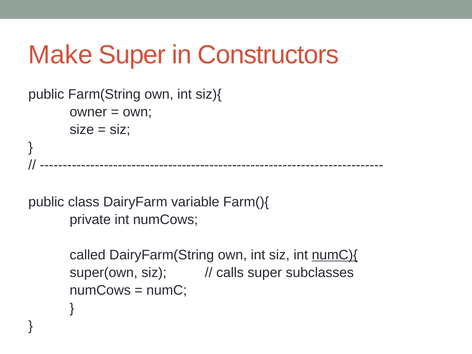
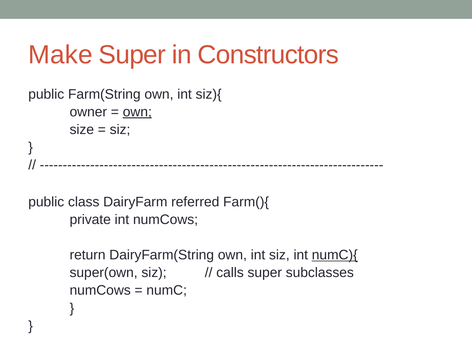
own at (137, 112) underline: none -> present
variable: variable -> referred
called: called -> return
